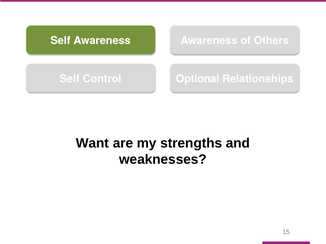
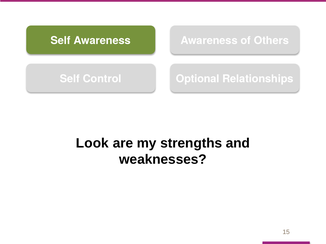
Want: Want -> Look
